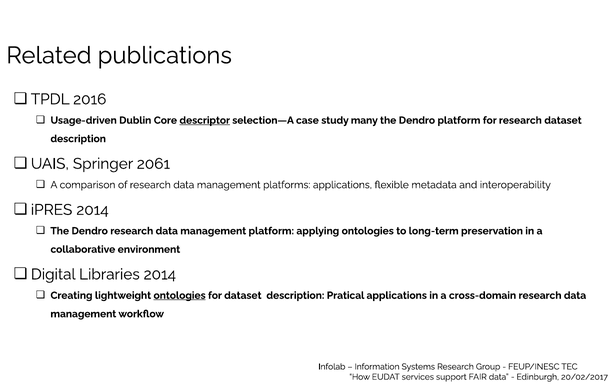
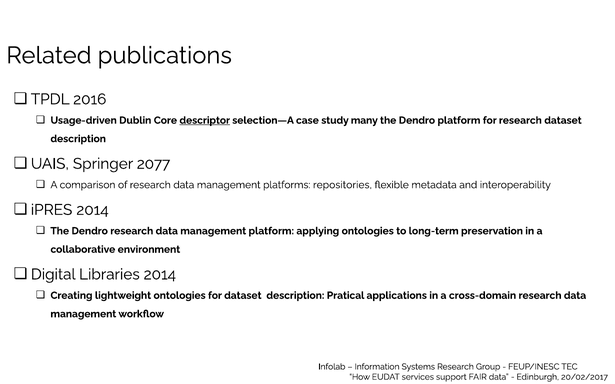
2061: 2061 -> 2077
platforms applications: applications -> repositories
ontologies at (180, 296) underline: present -> none
